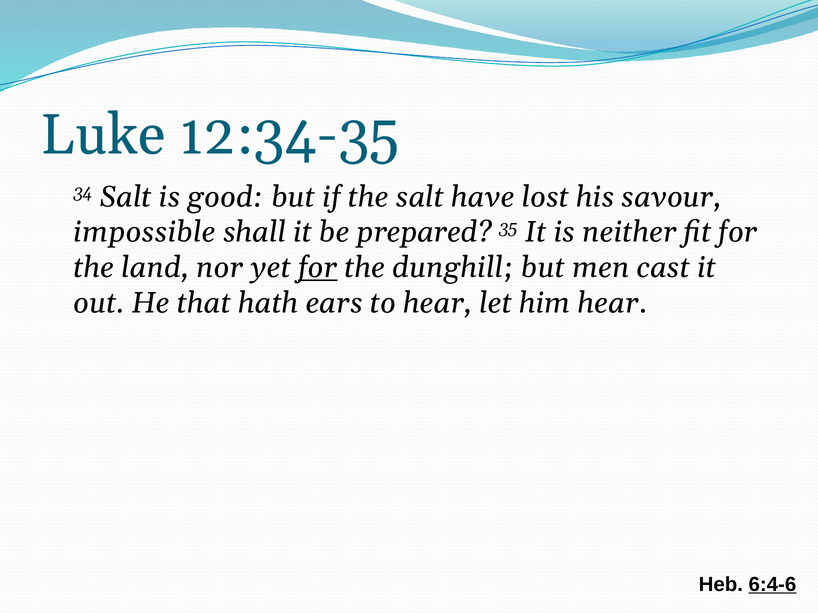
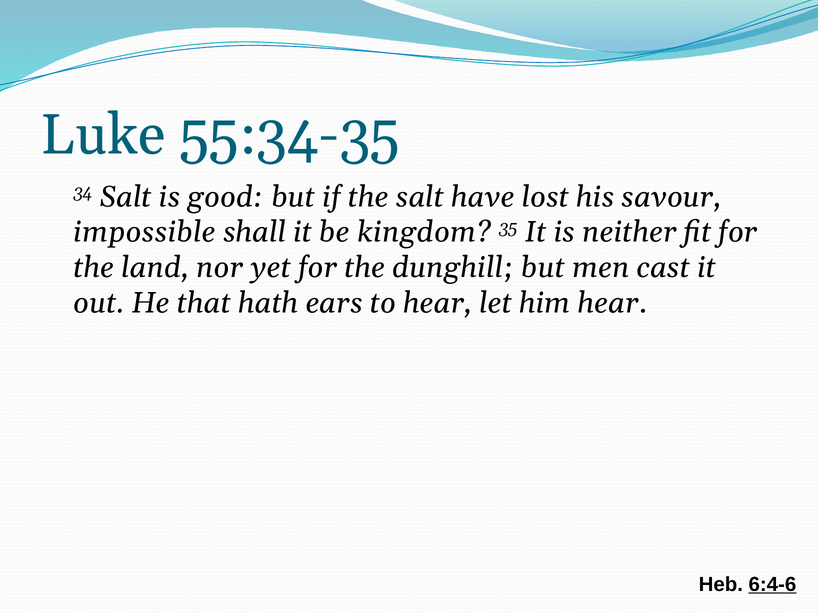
12:34-35: 12:34-35 -> 55:34-35
prepared: prepared -> kingdom
for at (318, 268) underline: present -> none
